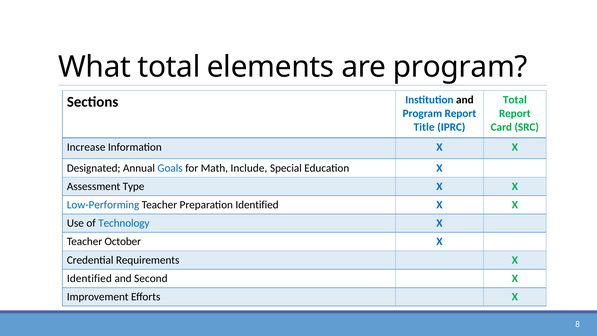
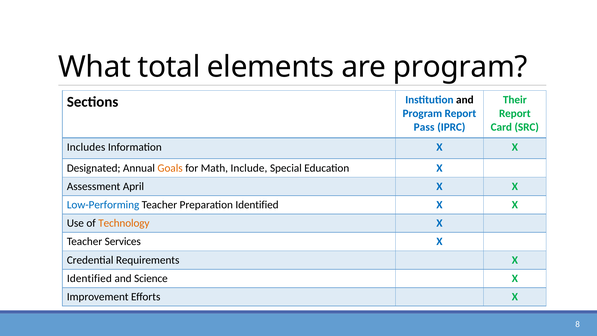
Total at (515, 100): Total -> Their
Title: Title -> Pass
Increase: Increase -> Includes
Goals colour: blue -> orange
Type: Type -> April
Technology colour: blue -> orange
October: October -> Services
Second: Second -> Science
